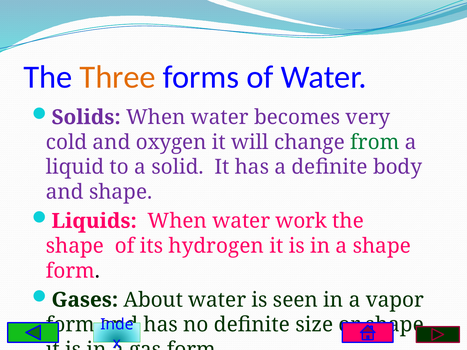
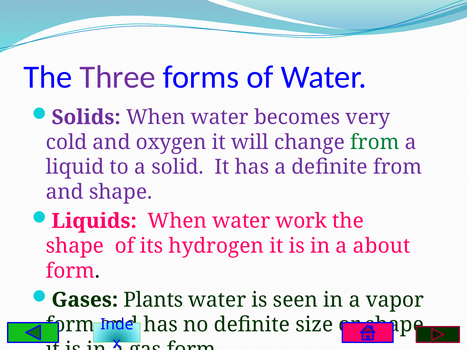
Three colour: orange -> purple
definite body: body -> from
a shape: shape -> about
About: About -> Plants
